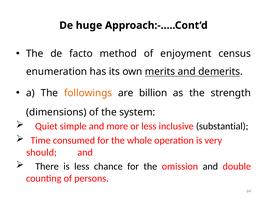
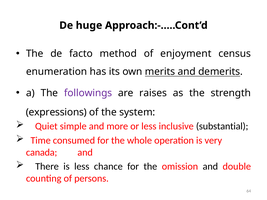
followings colour: orange -> purple
billion: billion -> raises
dimensions: dimensions -> expressions
should: should -> canada
